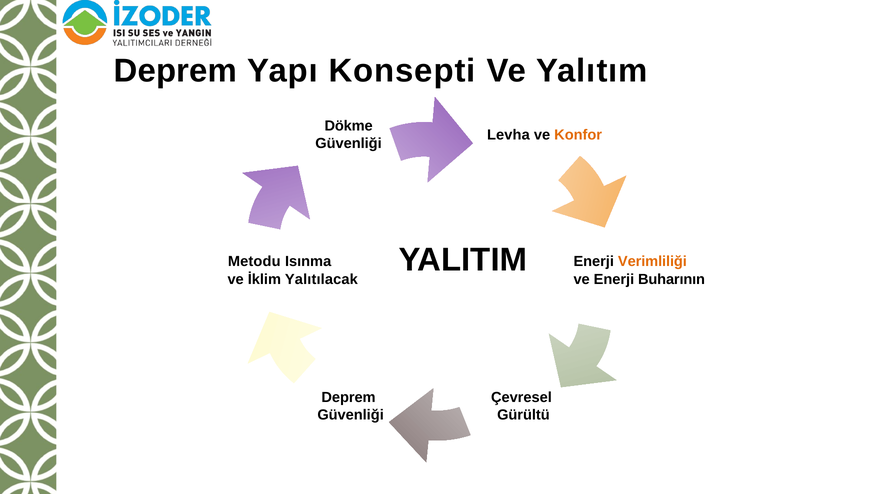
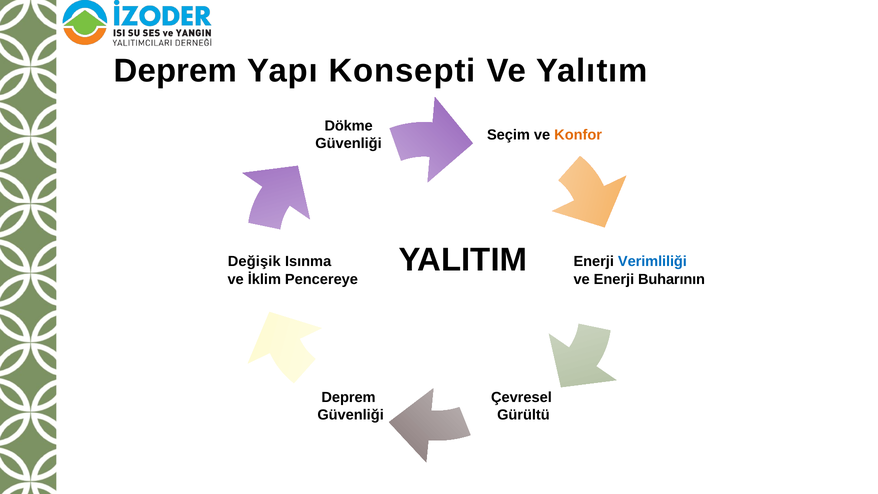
Levha: Levha -> Seçim
Metodu: Metodu -> Değişik
Verimliliği colour: orange -> blue
Yalıtılacak: Yalıtılacak -> Pencereye
